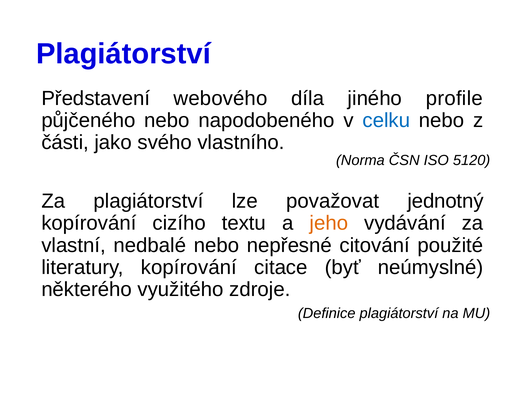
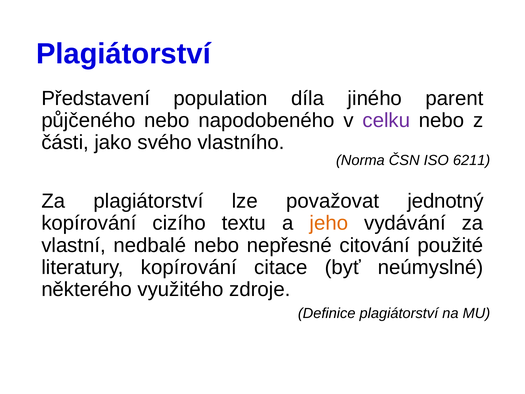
webového: webového -> population
profile: profile -> parent
celku colour: blue -> purple
5120: 5120 -> 6211
